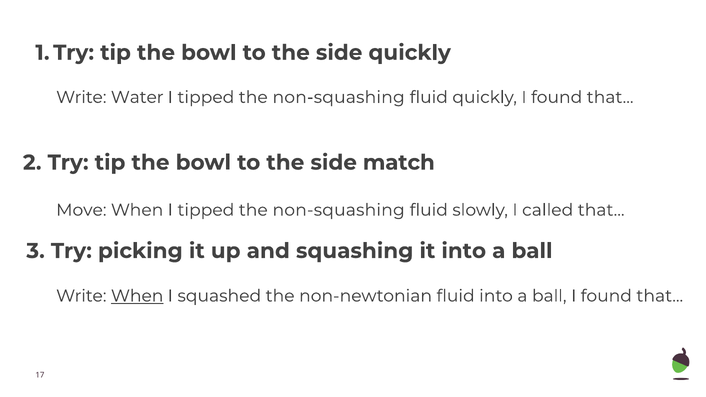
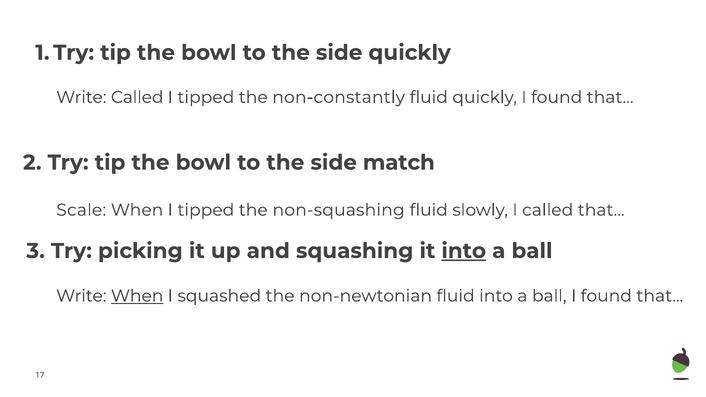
Write Water: Water -> Called
non-squashing at (339, 97): non-squashing -> non-constantly
Move: Move -> Scale
into at (464, 251) underline: none -> present
